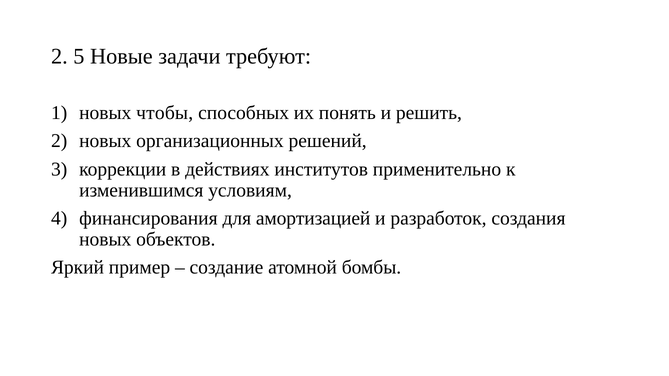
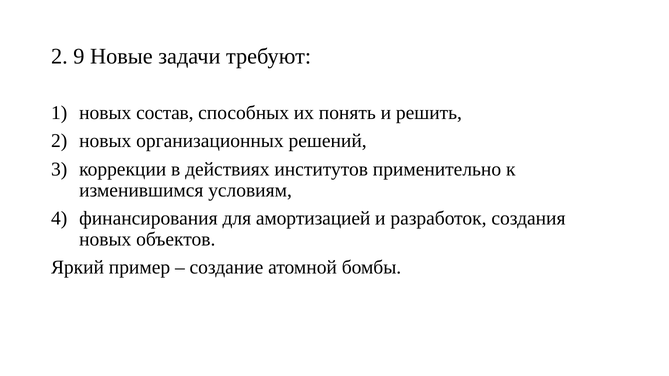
5: 5 -> 9
чтобы: чтобы -> состав
